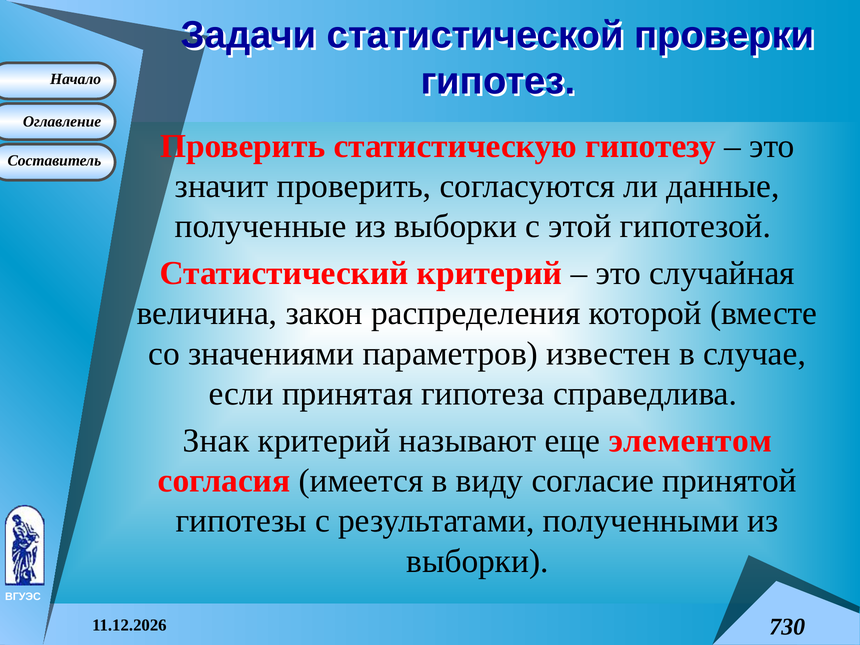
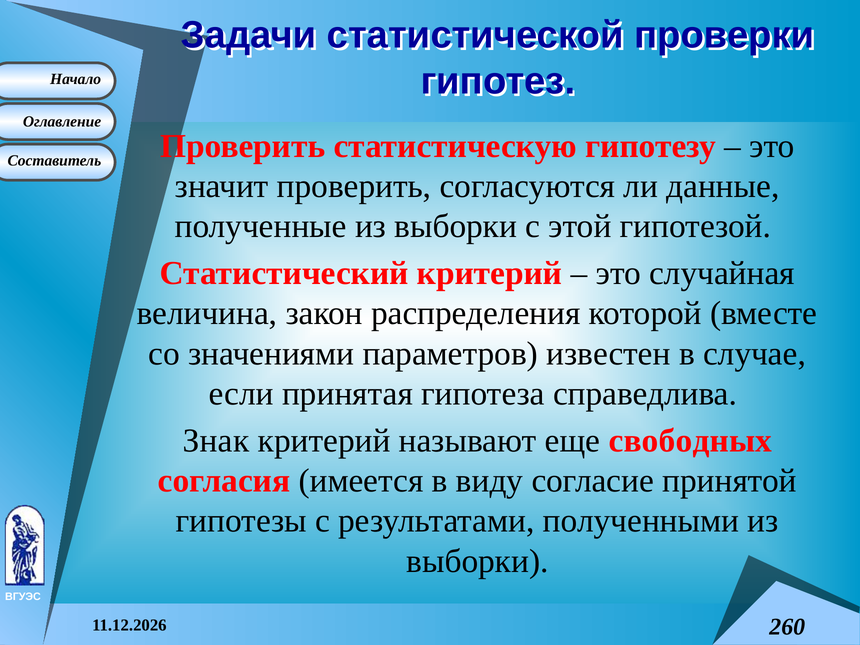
элементом: элементом -> свободных
730: 730 -> 260
